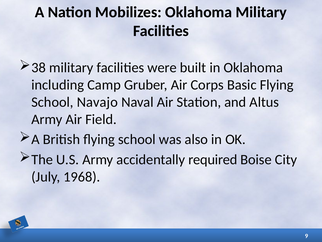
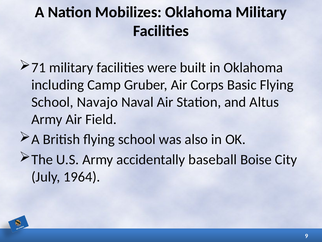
38: 38 -> 71
required: required -> baseball
1968: 1968 -> 1964
